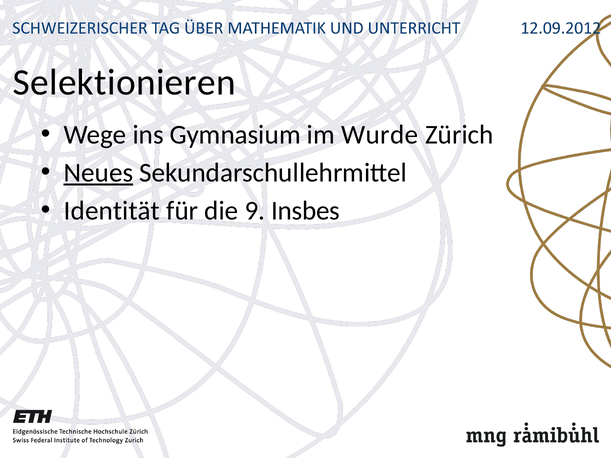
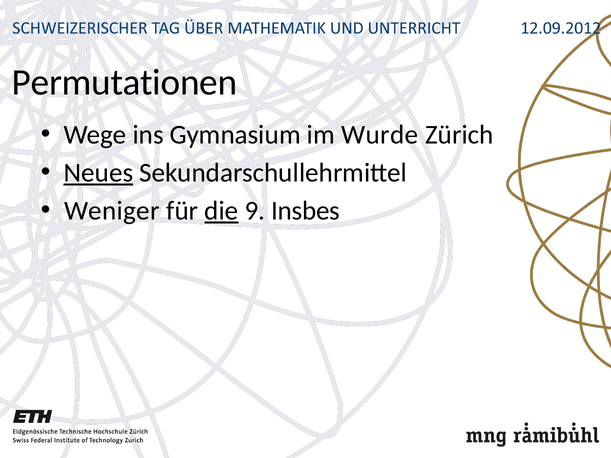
Selektionieren: Selektionieren -> Permutationen
Identität: Identität -> Weniger
die underline: none -> present
